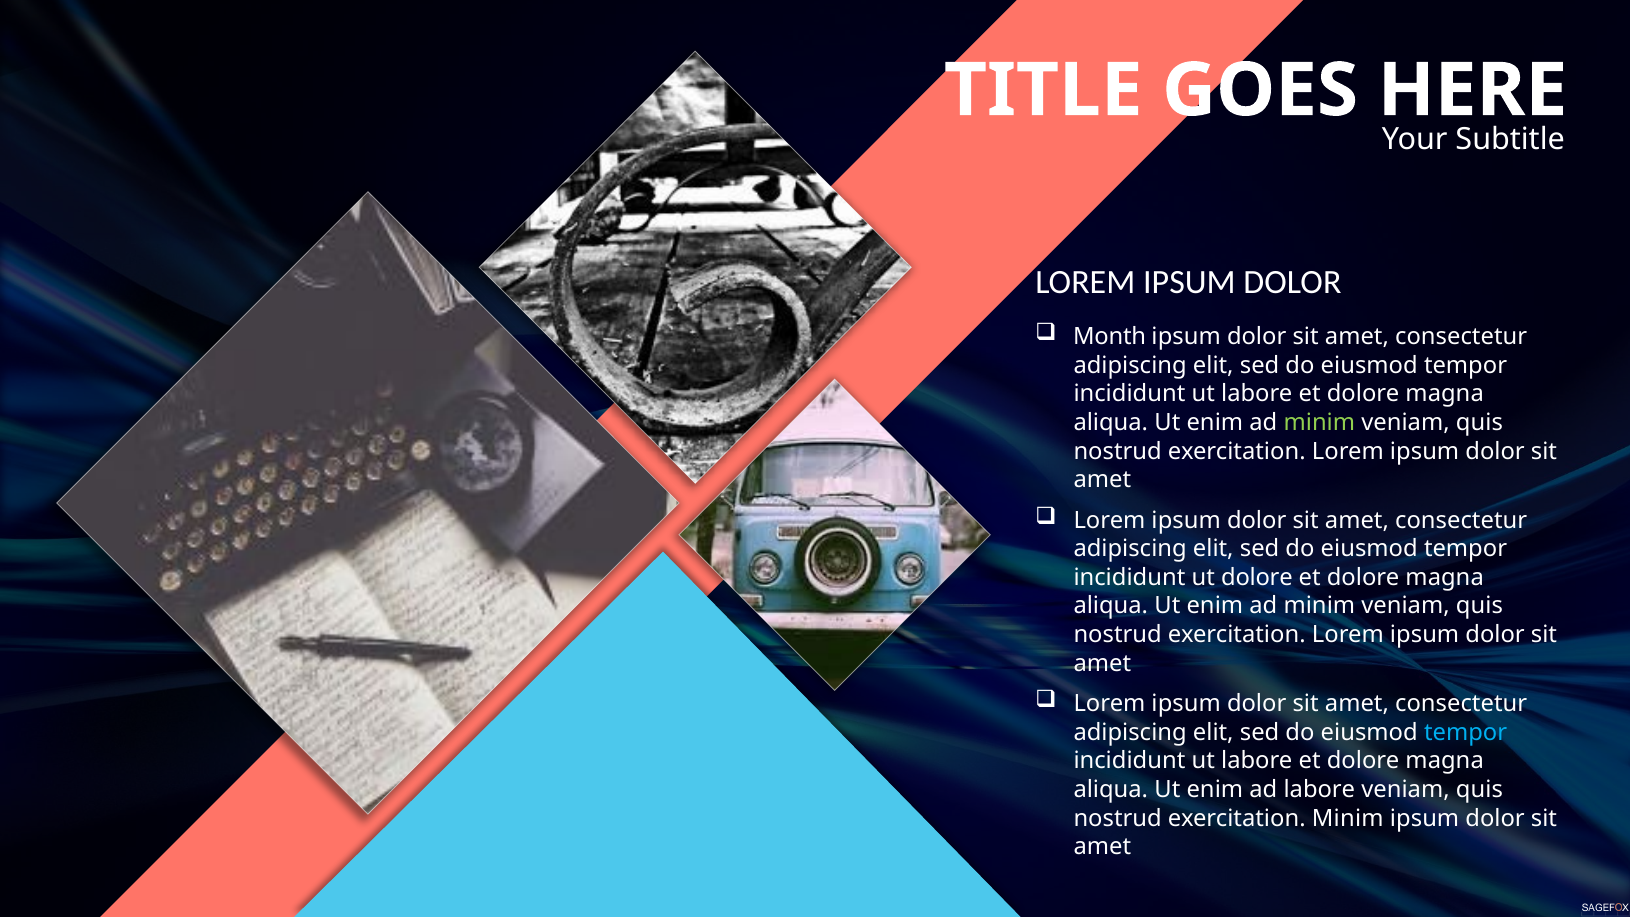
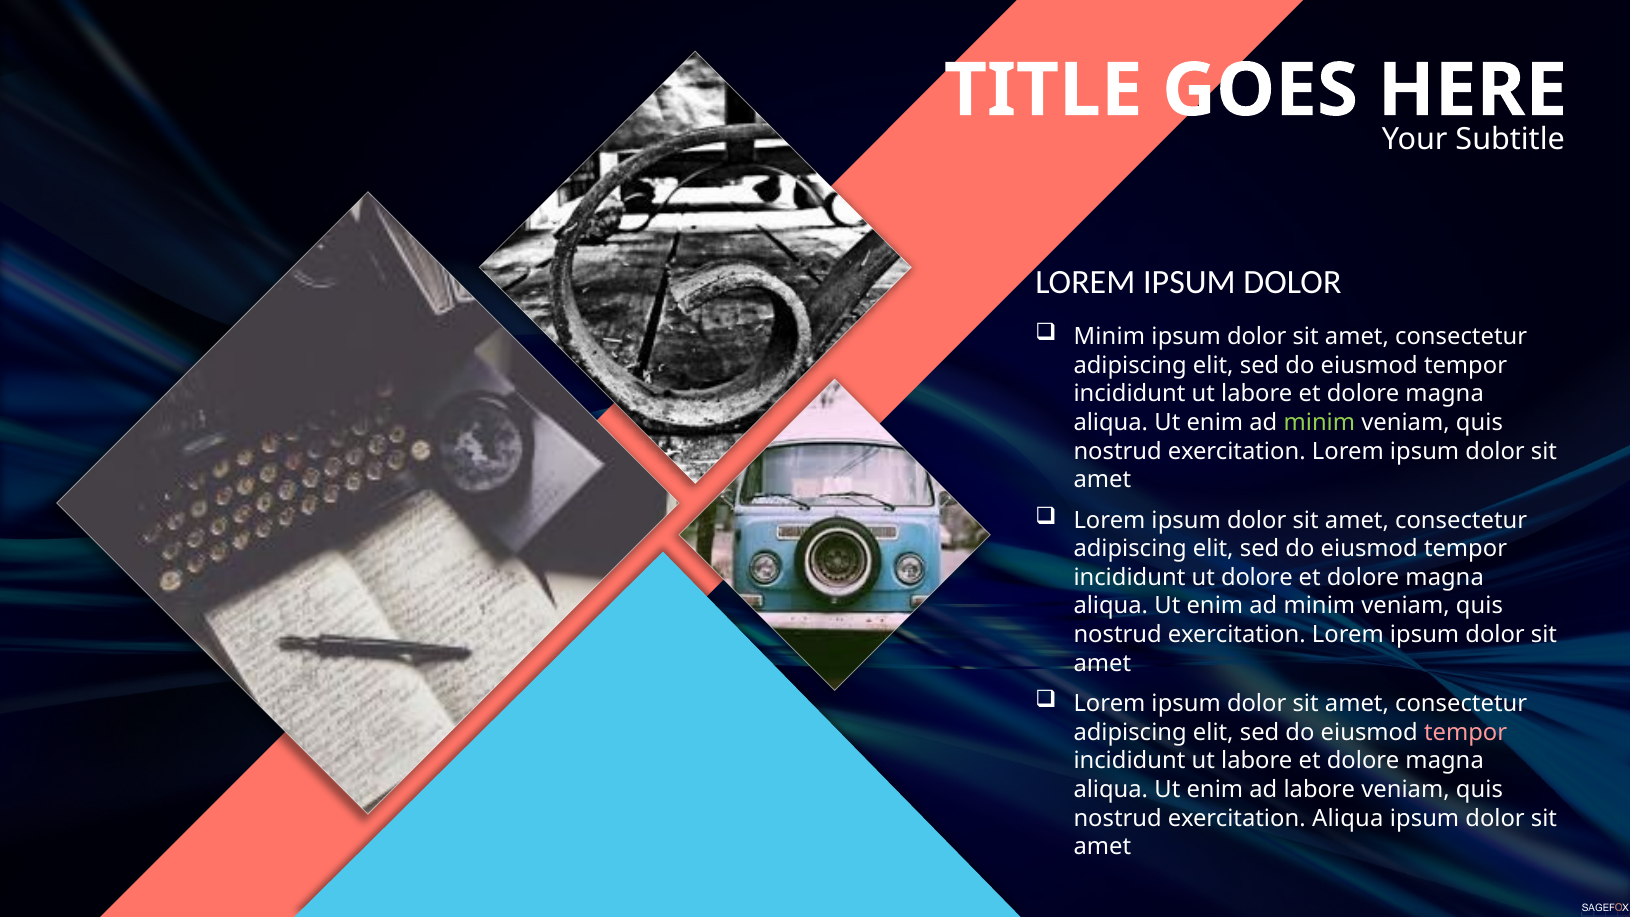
Month at (1110, 337): Month -> Minim
tempor at (1466, 732) colour: light blue -> pink
exercitation Minim: Minim -> Aliqua
